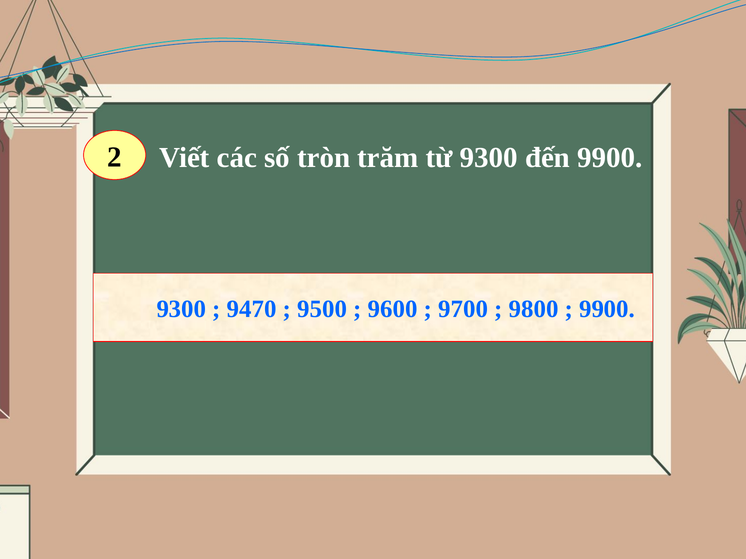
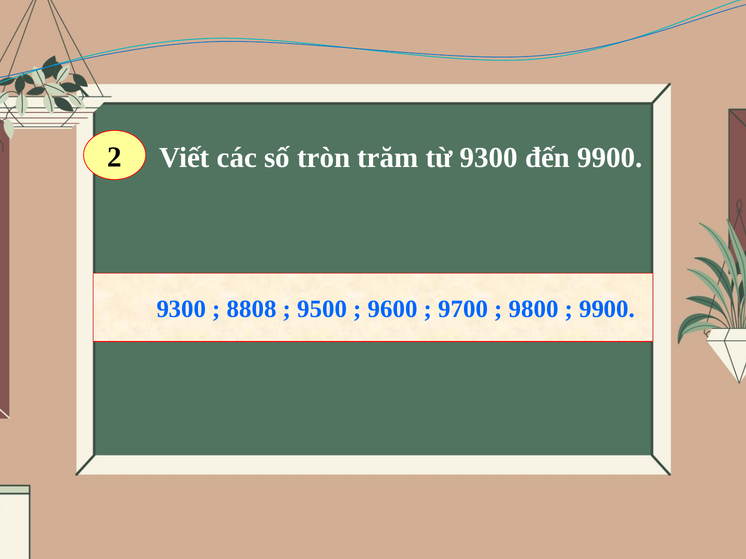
9470: 9470 -> 8808
